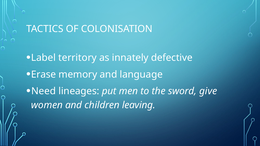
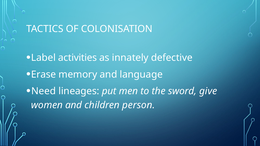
territory: territory -> activities
leaving: leaving -> person
